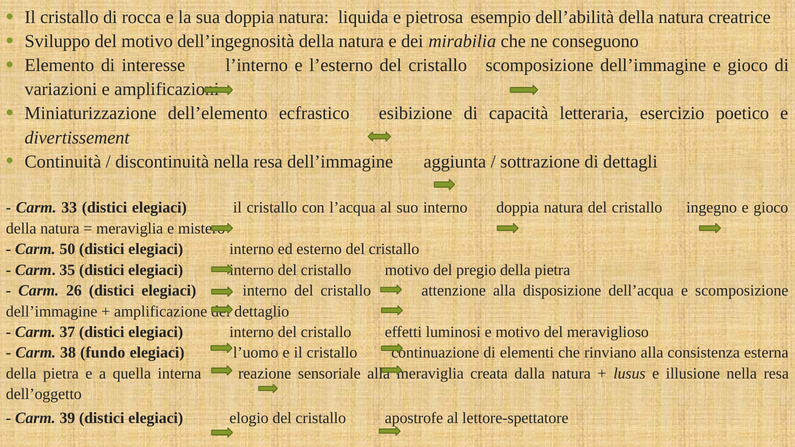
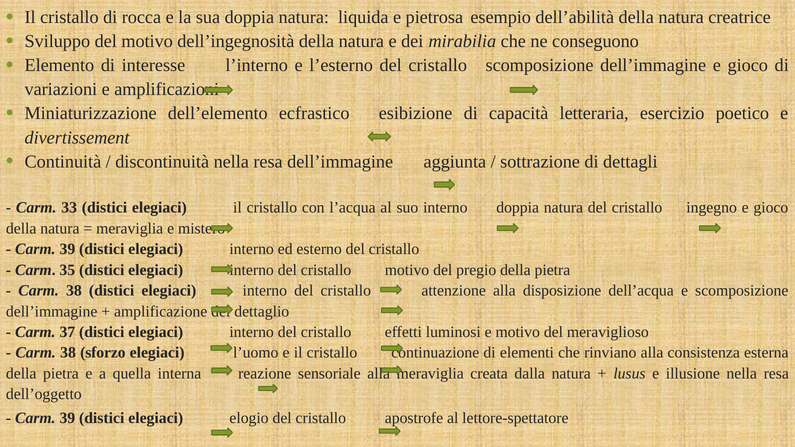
50 at (67, 249): 50 -> 39
26 at (74, 291): 26 -> 38
fundo: fundo -> sforzo
